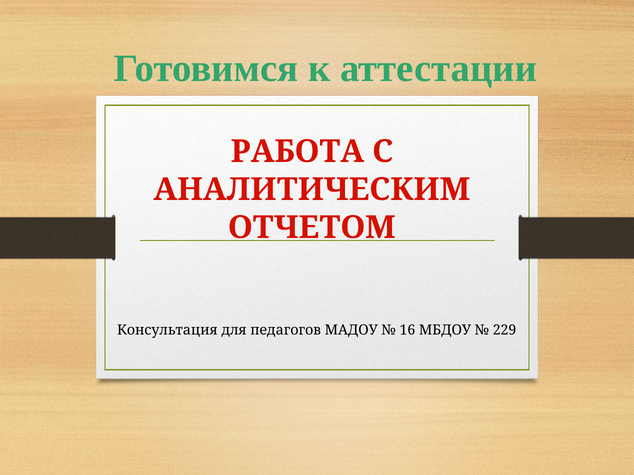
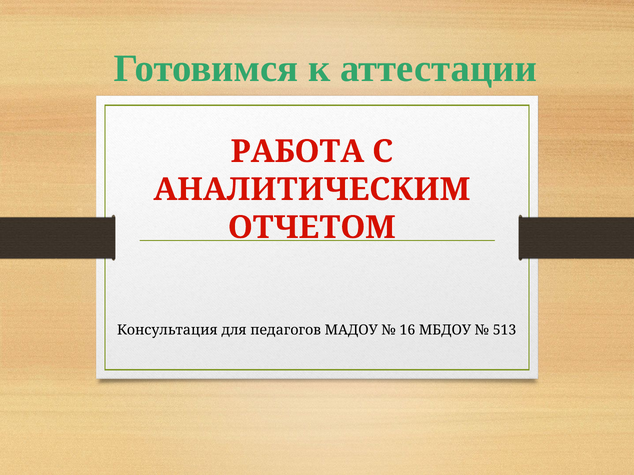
229: 229 -> 513
